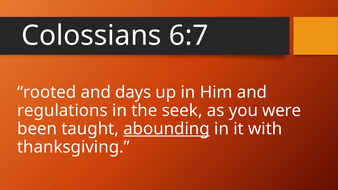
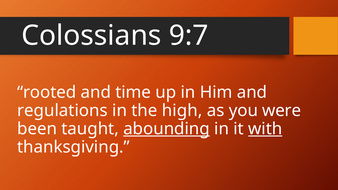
6:7: 6:7 -> 9:7
days: days -> time
seek: seek -> high
with underline: none -> present
